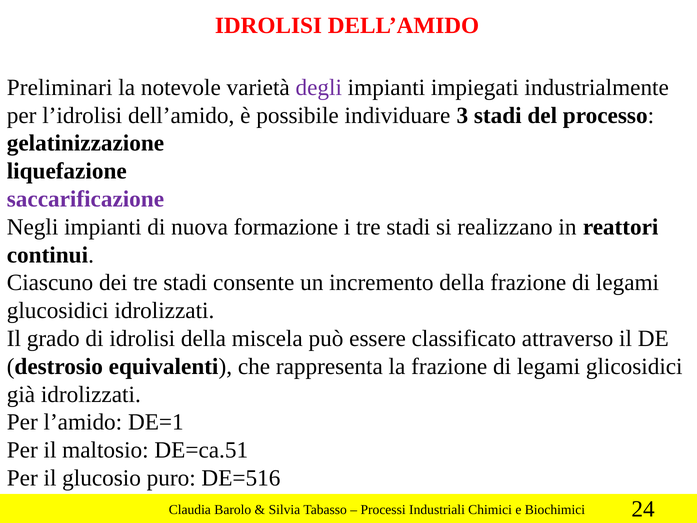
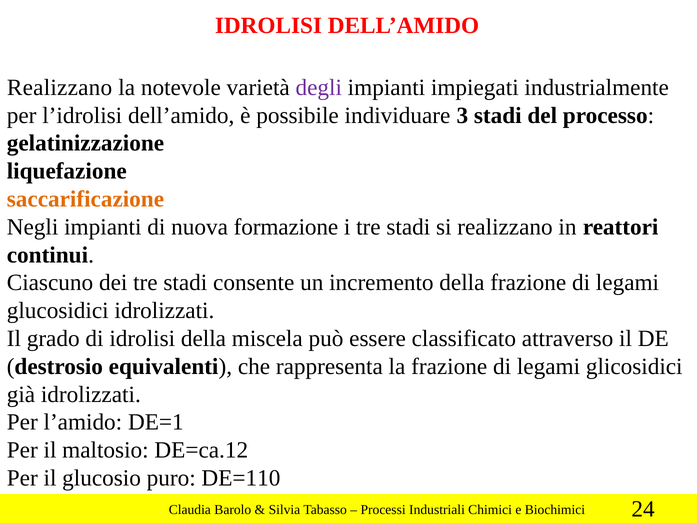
Preliminari at (60, 87): Preliminari -> Realizzano
saccarificazione colour: purple -> orange
DE=ca.51: DE=ca.51 -> DE=ca.12
DE=516: DE=516 -> DE=110
